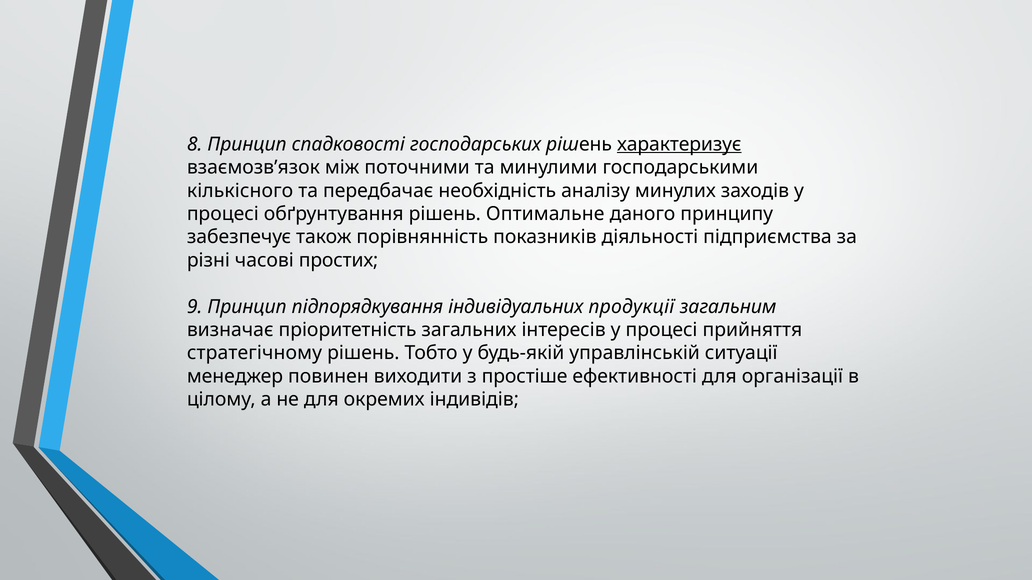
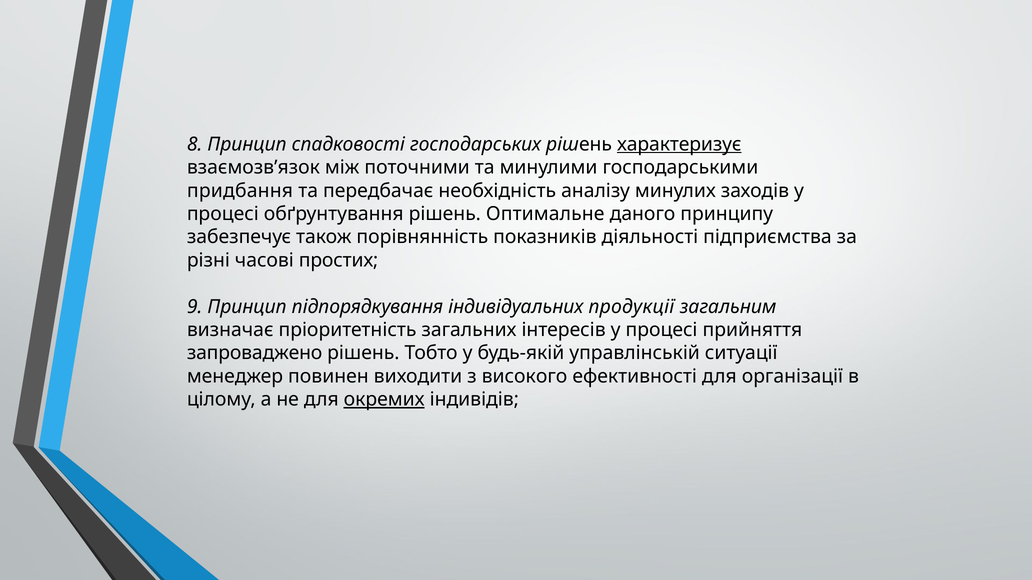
кількісного: кількісного -> придбання
стратегічному: стратегічному -> запроваджено
простіше: простіше -> високого
окремих underline: none -> present
